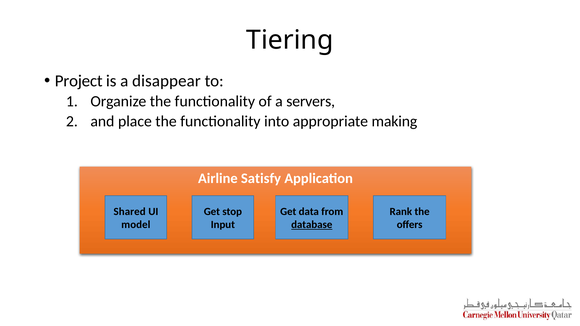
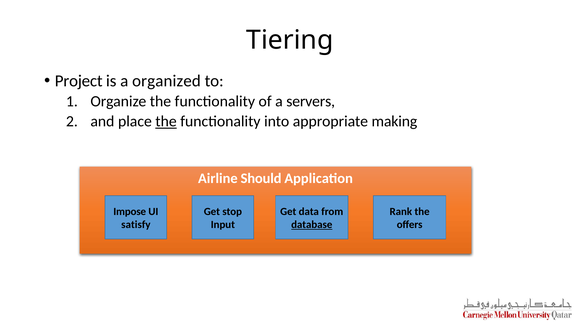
disappear: disappear -> organized
the at (166, 121) underline: none -> present
Satisfy: Satisfy -> Should
Shared: Shared -> Impose
model: model -> satisfy
